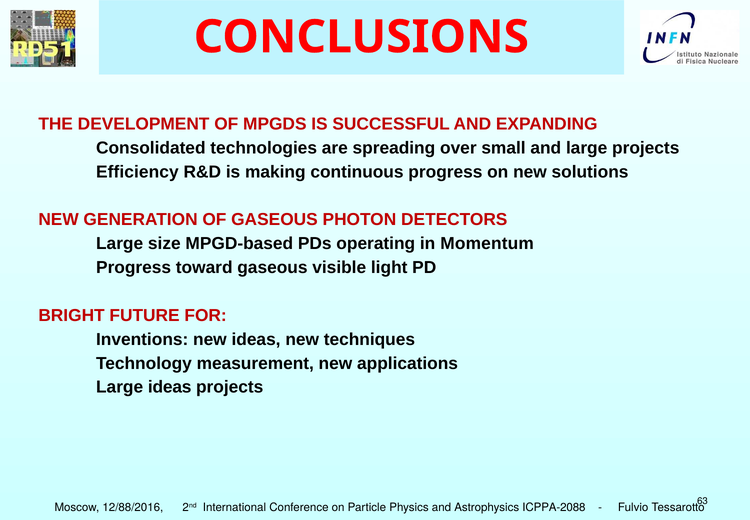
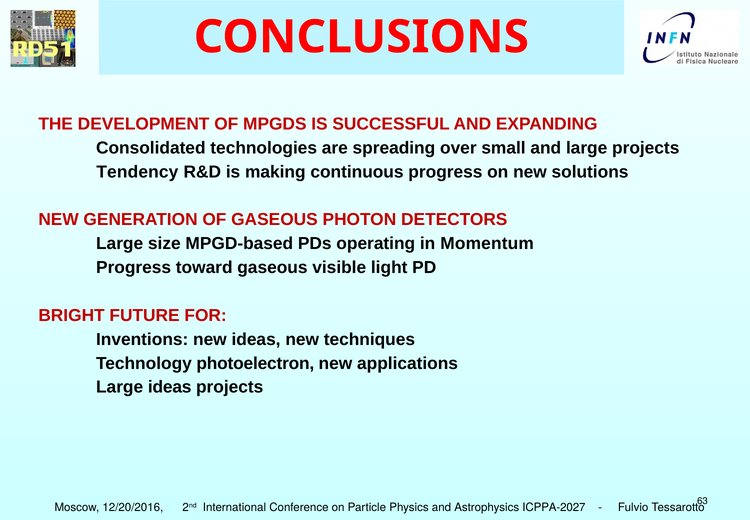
Efficiency: Efficiency -> Tendency
measurement: measurement -> photoelectron
12/88/2016: 12/88/2016 -> 12/20/2016
ICPPA-2088: ICPPA-2088 -> ICPPA-2027
